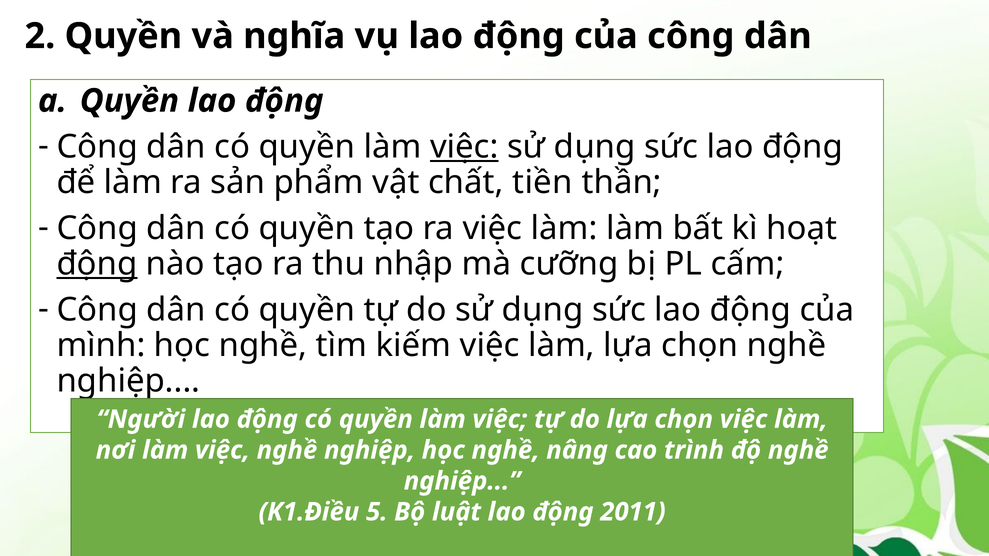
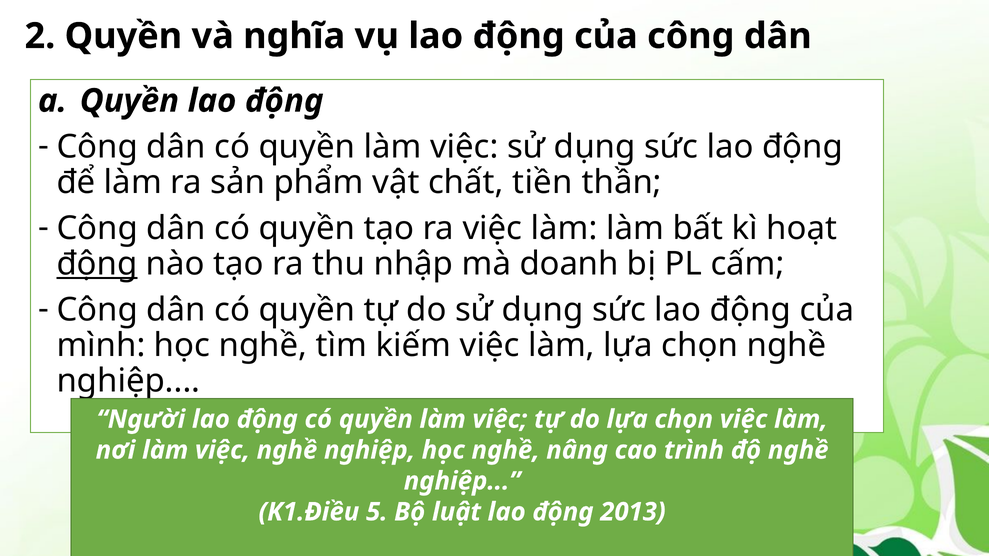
việc at (464, 147) underline: present -> none
cưỡng: cưỡng -> doanh
2011: 2011 -> 2013
